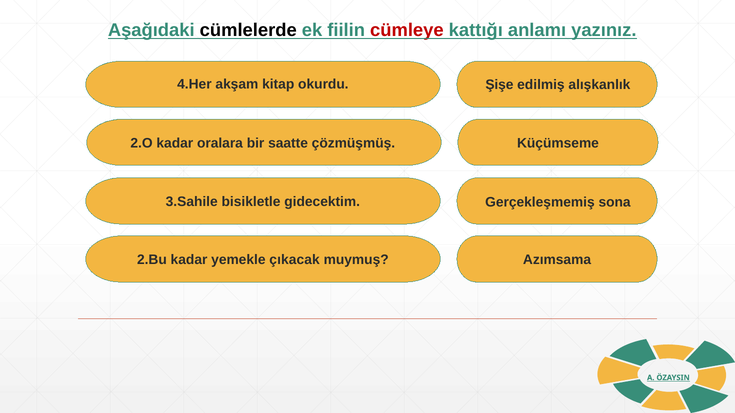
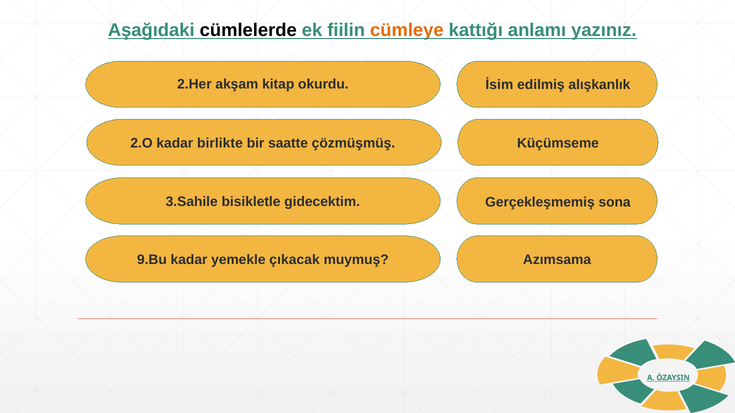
cümleye colour: red -> orange
4.Her: 4.Her -> 2.Her
Şişe: Şişe -> İsim
oralara: oralara -> birlikte
2.Bu: 2.Bu -> 9.Bu
